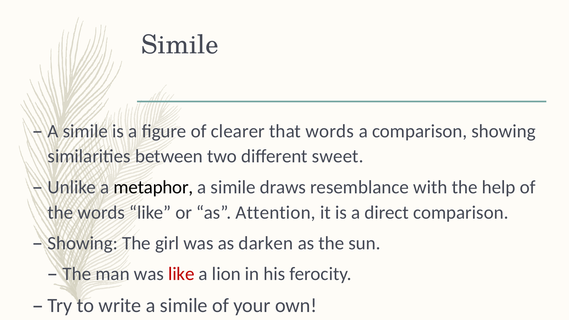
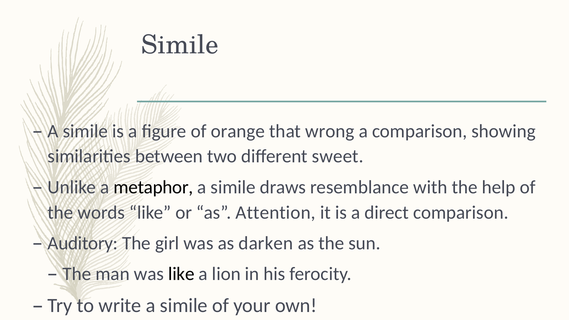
clearer: clearer -> orange
that words: words -> wrong
Showing at (83, 243): Showing -> Auditory
like at (181, 274) colour: red -> black
